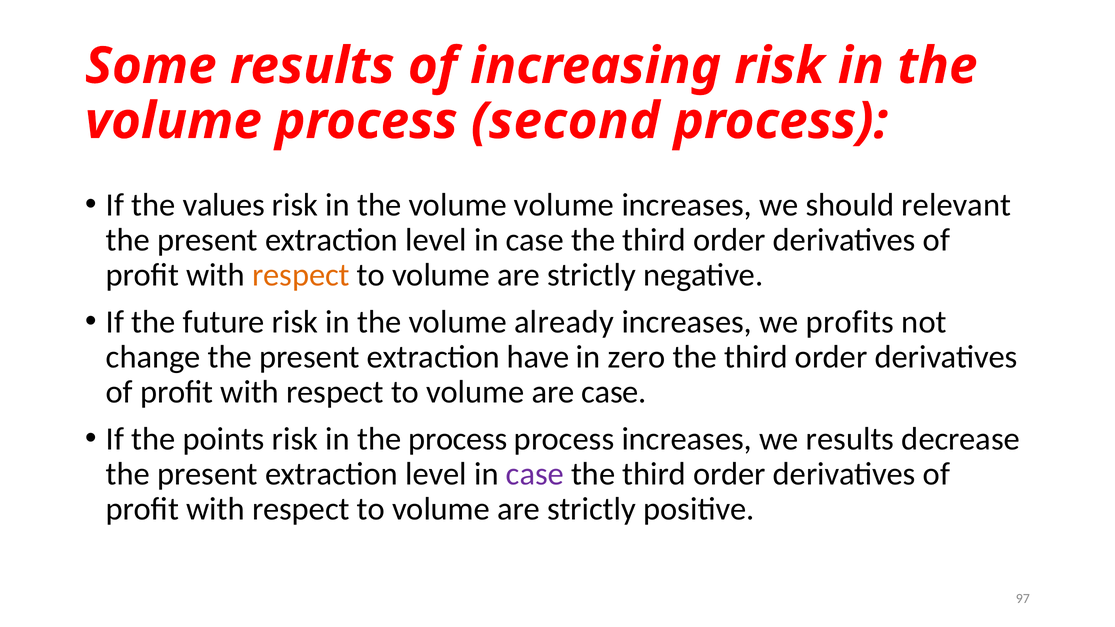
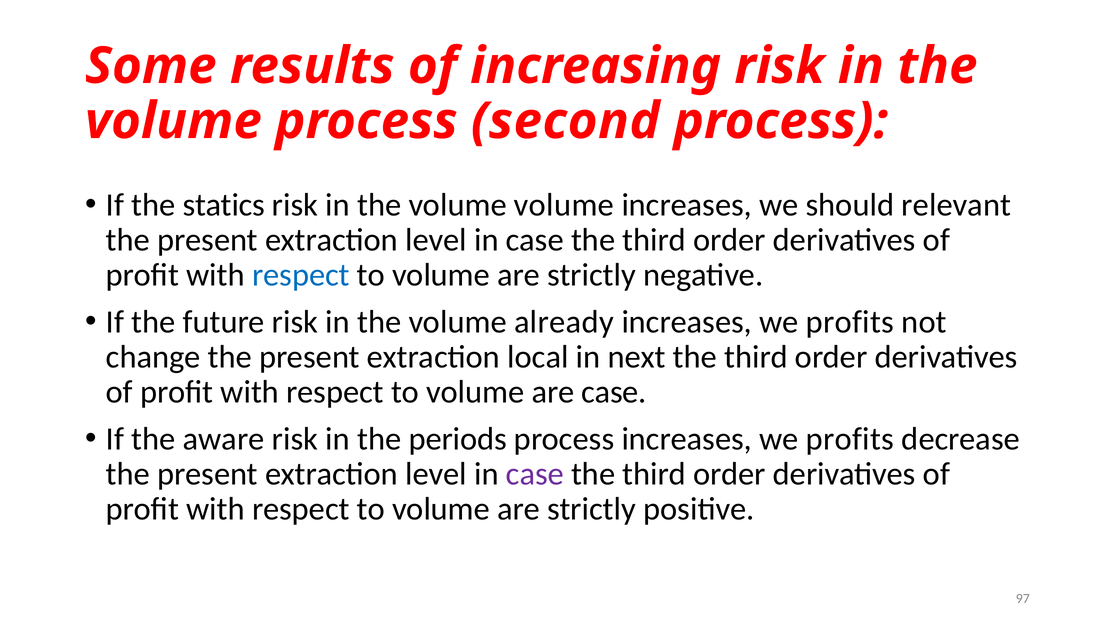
values: values -> statics
respect at (301, 275) colour: orange -> blue
have: have -> local
zero: zero -> next
points: points -> aware
the process: process -> periods
process increases we results: results -> profits
